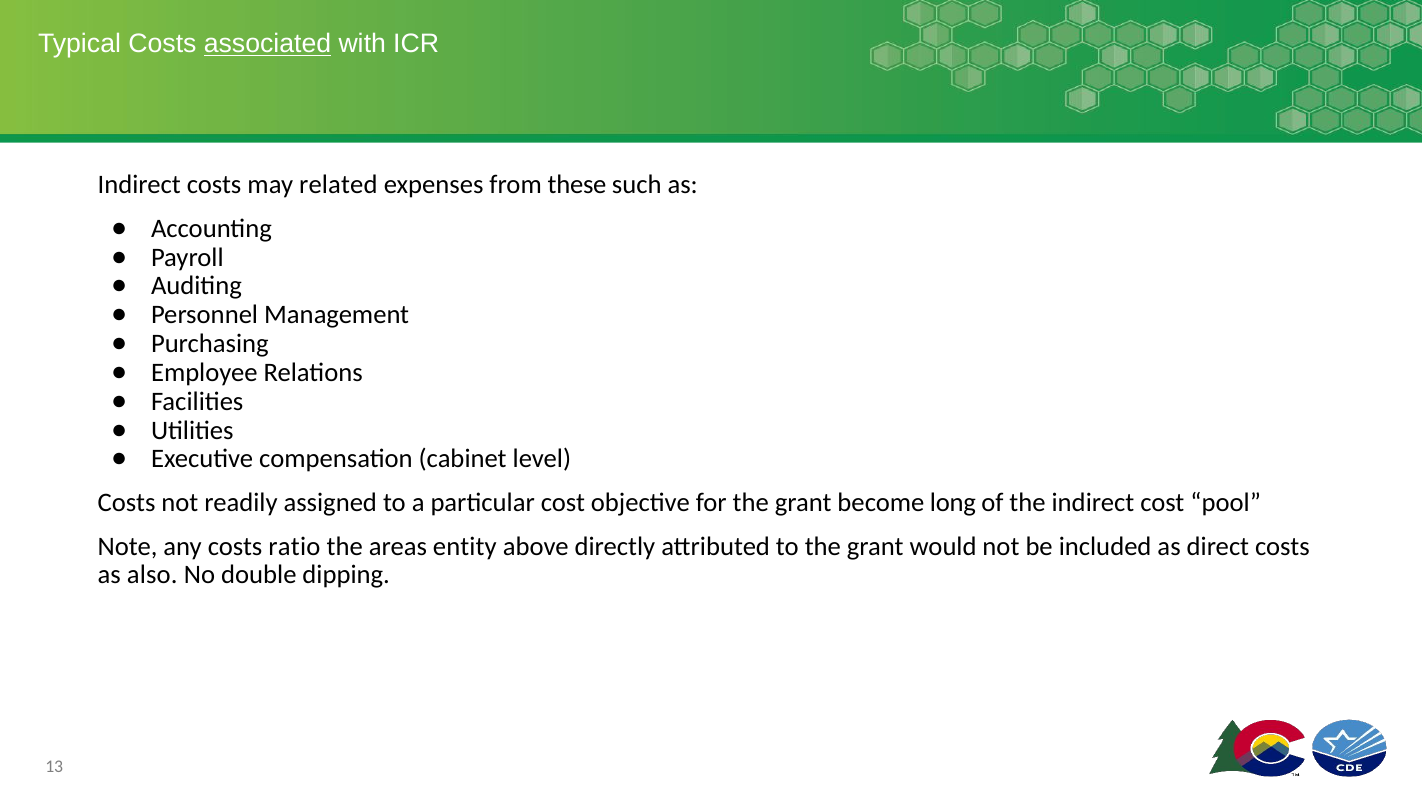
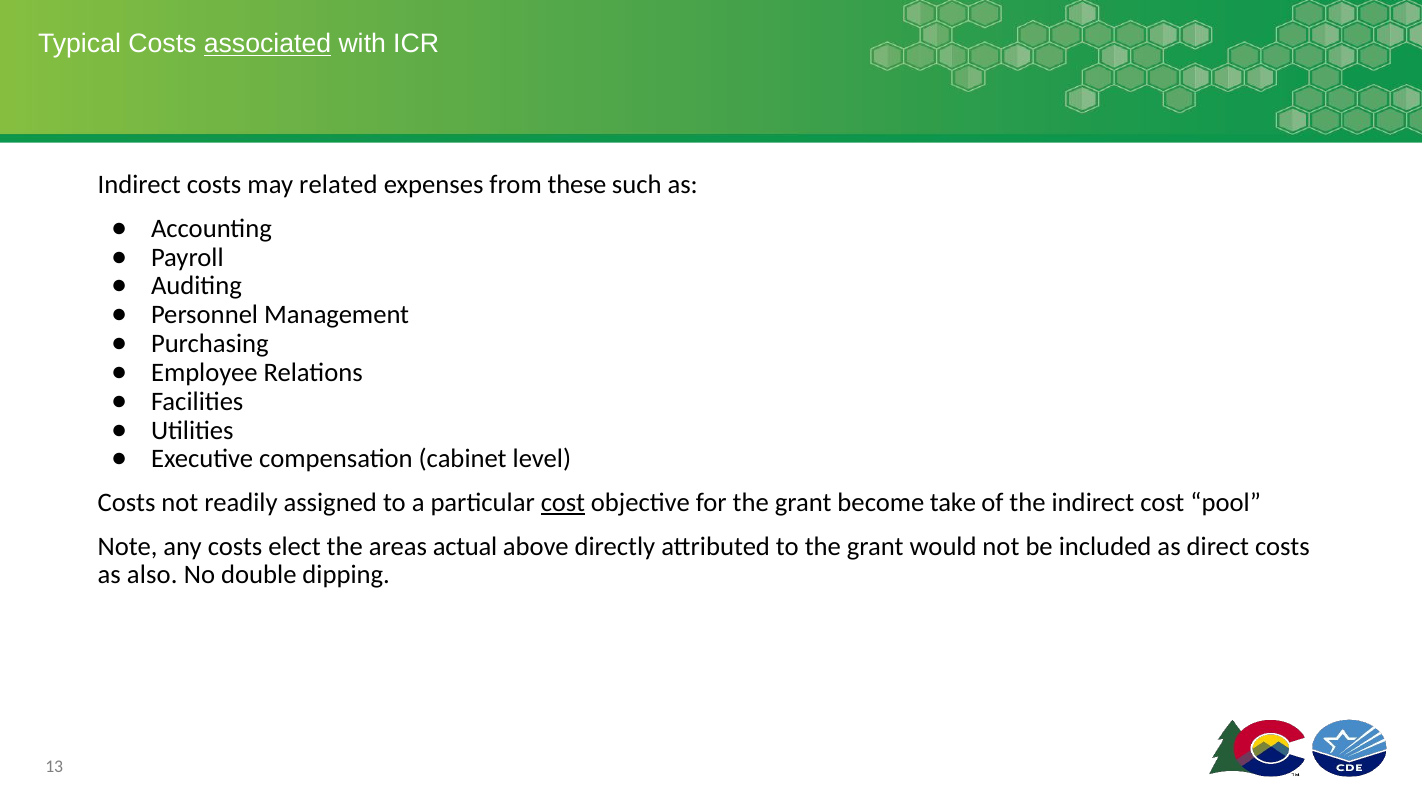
cost at (563, 503) underline: none -> present
long: long -> take
ratio: ratio -> elect
entity: entity -> actual
